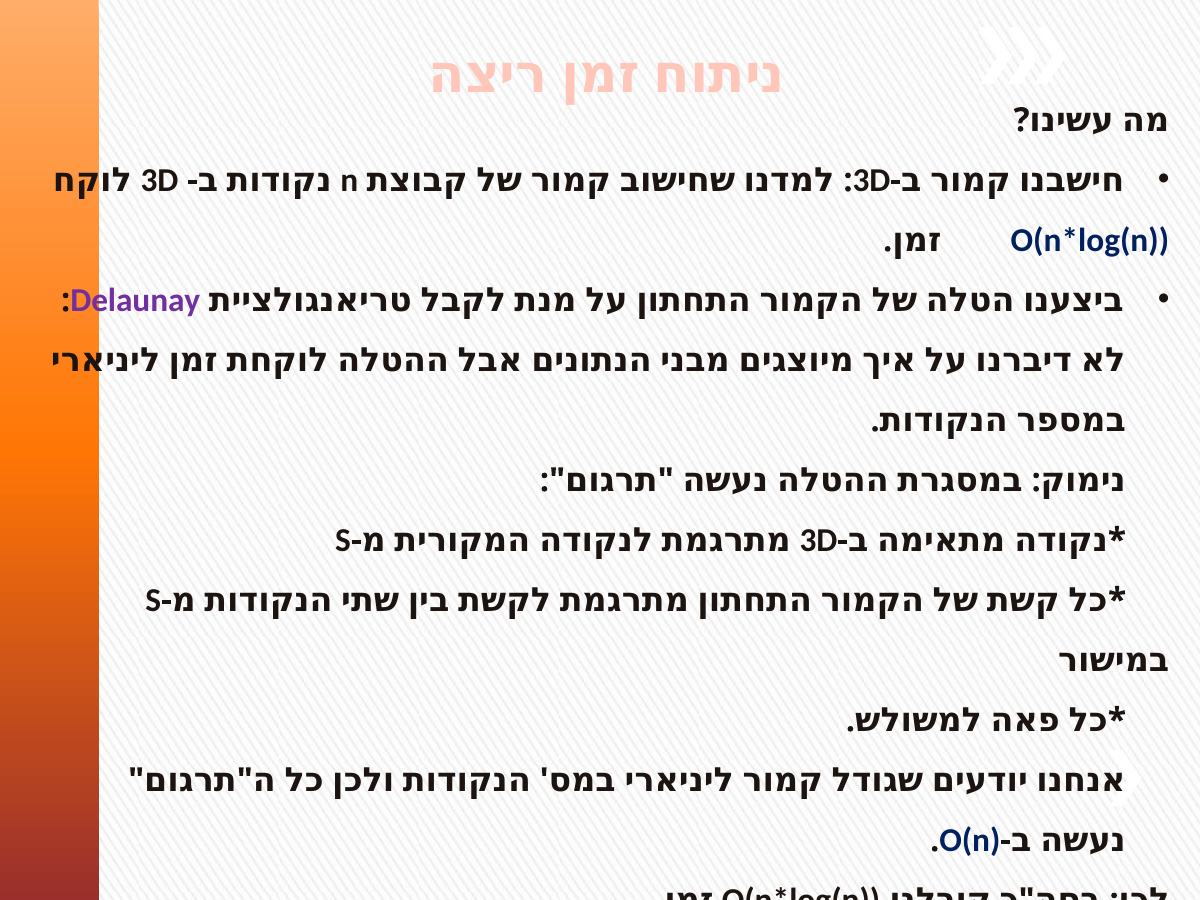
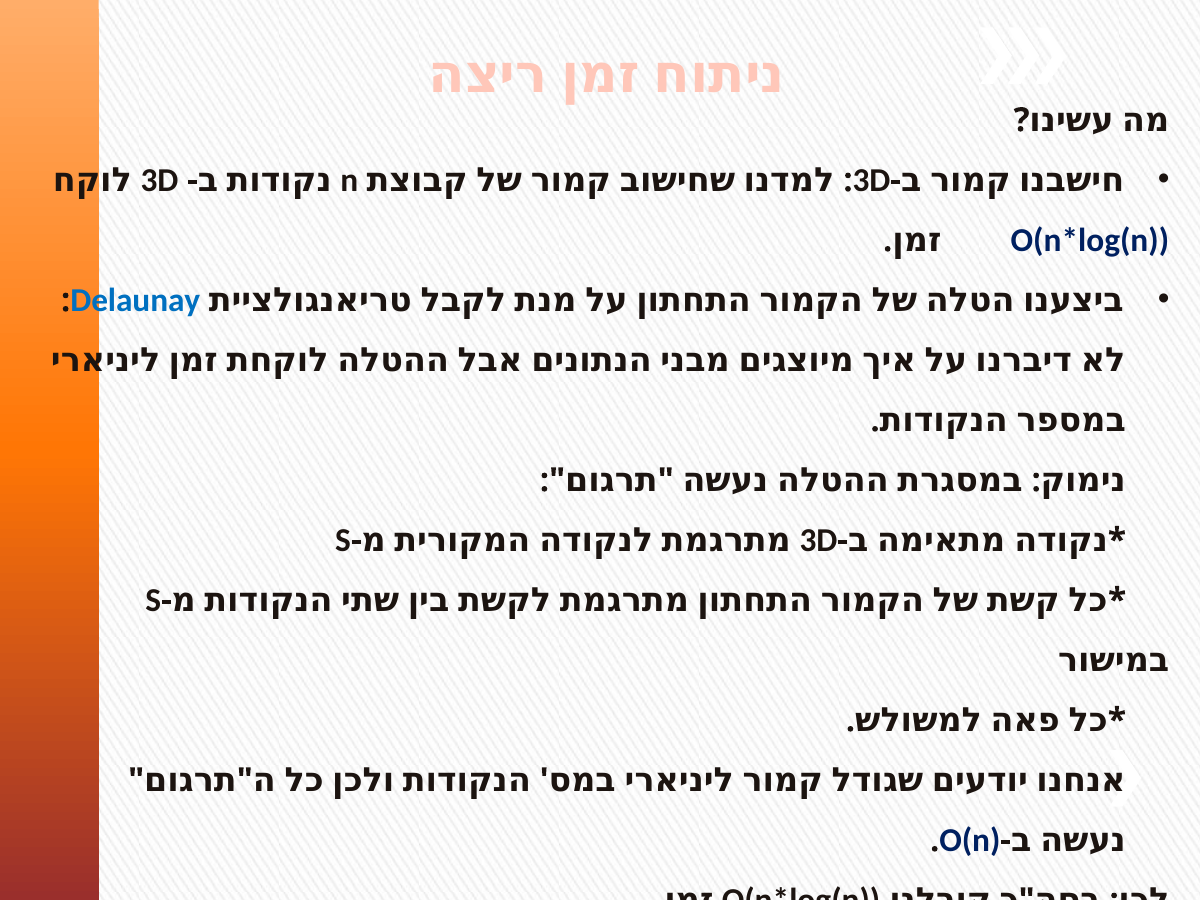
Delaunay colour: purple -> blue
